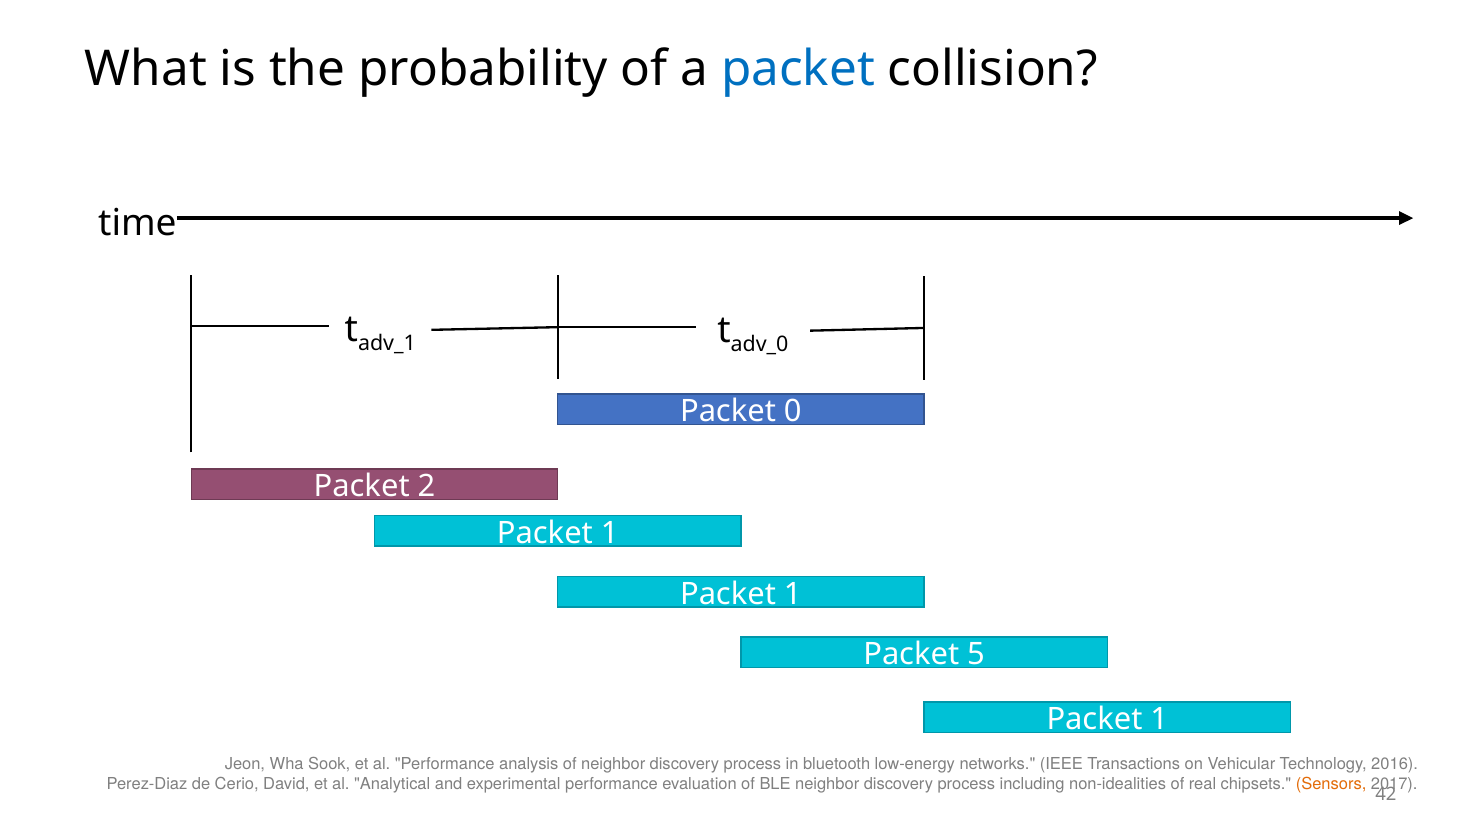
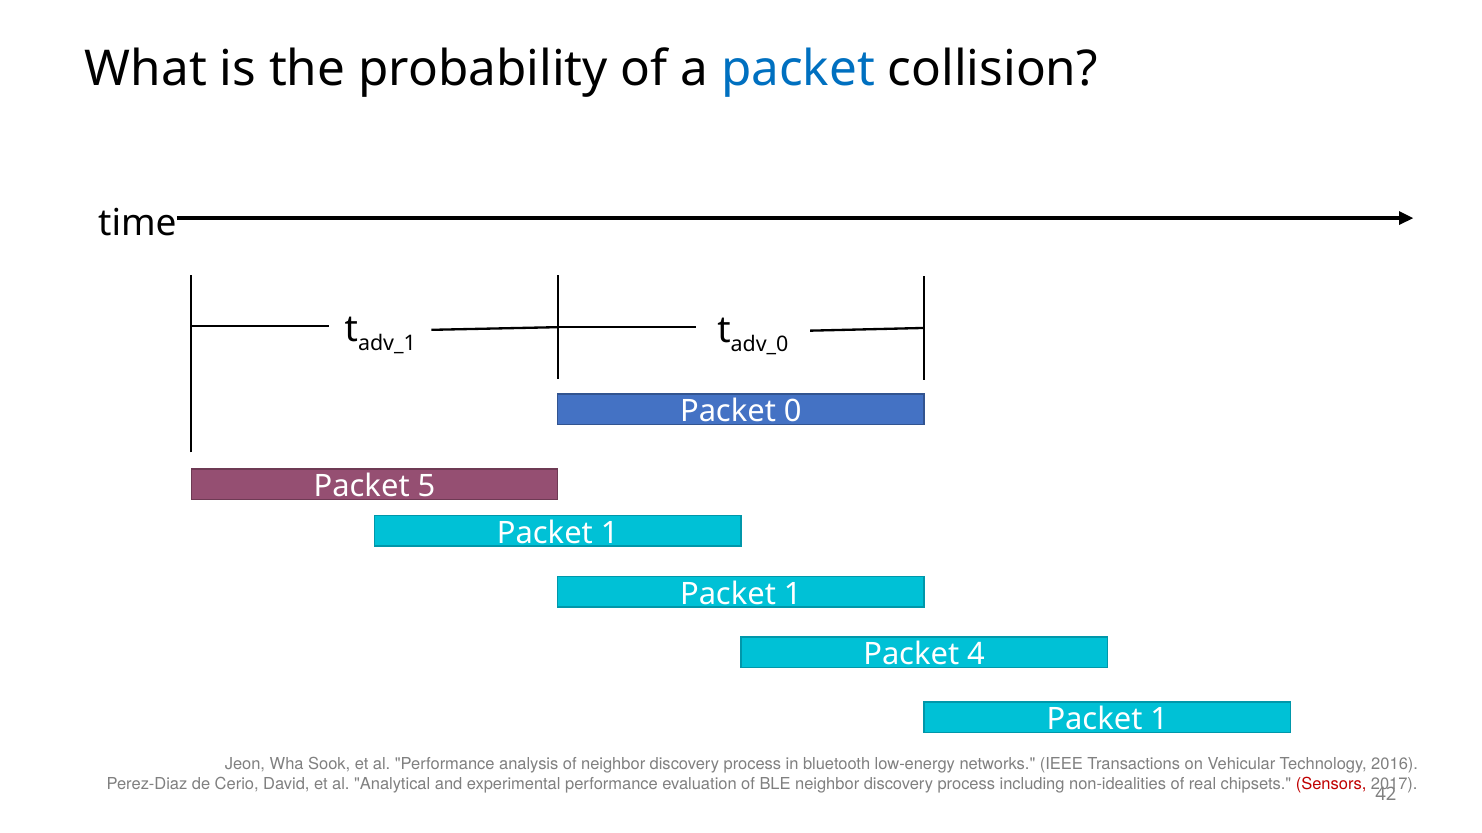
2: 2 -> 5
5: 5 -> 4
Sensors colour: orange -> red
